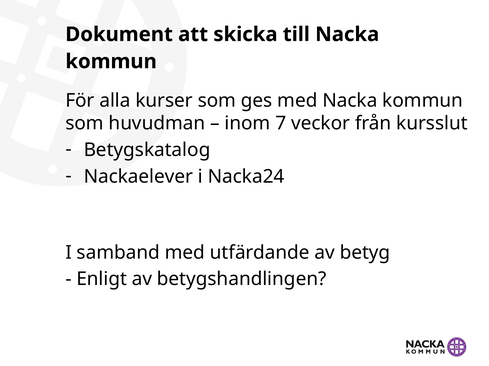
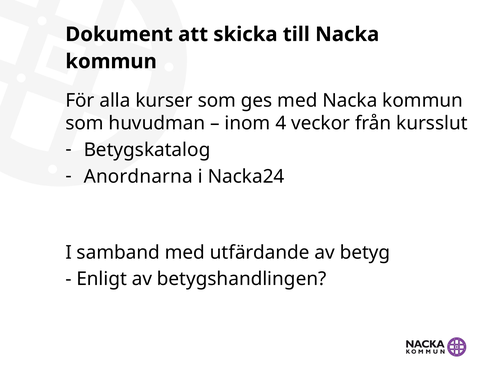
7: 7 -> 4
Nackaelever: Nackaelever -> Anordnarna
